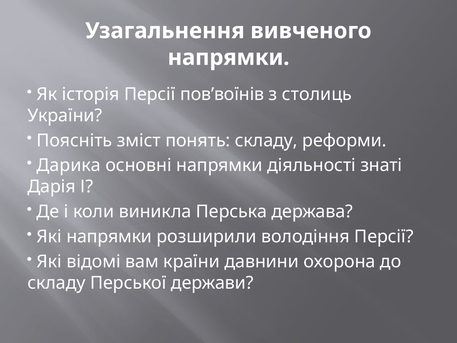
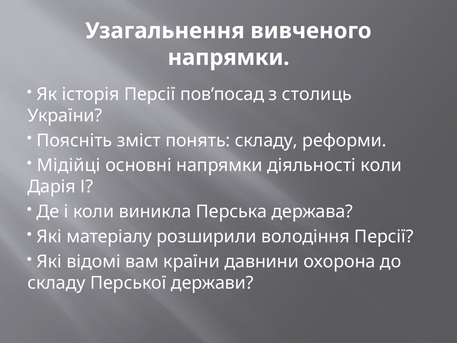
пов’воїнів: пов’воїнів -> пов’посад
Дарика: Дарика -> Мідійці
діяльності знаті: знаті -> коли
Які напрямки: напрямки -> матеріалу
